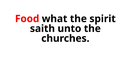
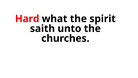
Food: Food -> Hard
